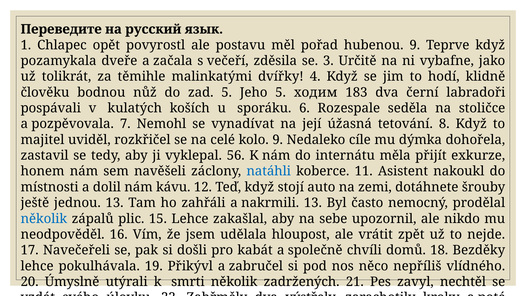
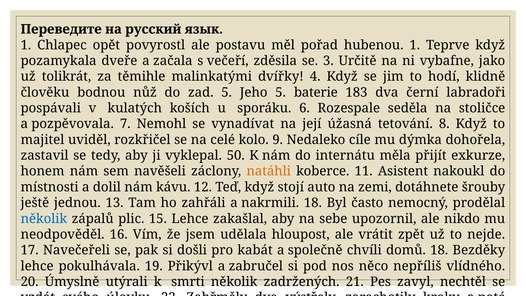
hubenou 9: 9 -> 1
ходим: ходим -> baterie
56: 56 -> 50
natáhli colour: blue -> orange
nakrmili 13: 13 -> 18
